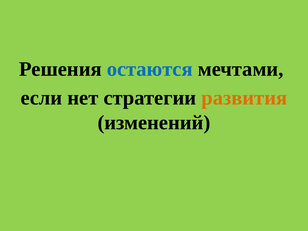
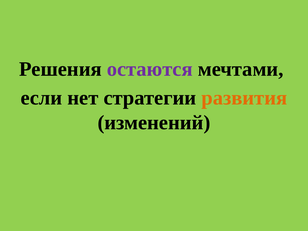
остаются colour: blue -> purple
